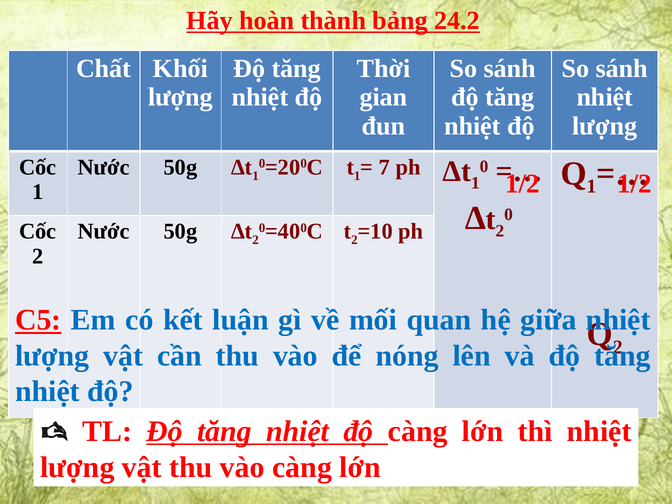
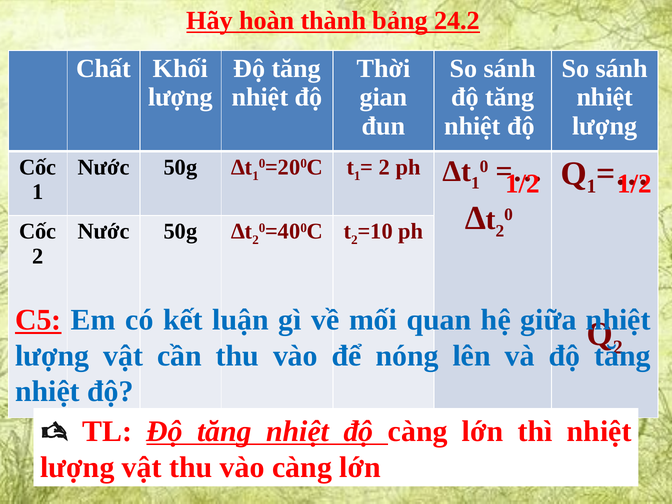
7 at (384, 167): 7 -> 2
